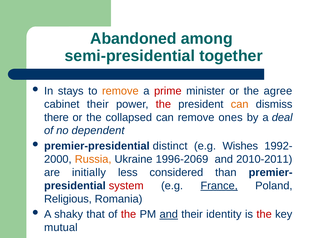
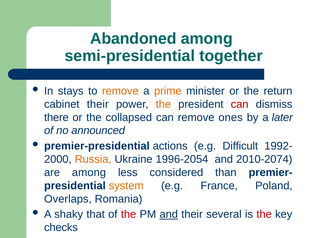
prime colour: red -> orange
agree: agree -> return
the at (163, 104) colour: red -> orange
can at (240, 104) colour: orange -> red
deal: deal -> later
dependent: dependent -> announced
distinct: distinct -> actions
Wishes: Wishes -> Difficult
1996-2069: 1996-2069 -> 1996-2054
2010-2011: 2010-2011 -> 2010-2074
are initially: initially -> among
system colour: red -> orange
France underline: present -> none
Religious: Religious -> Overlaps
identity: identity -> several
mutual: mutual -> checks
